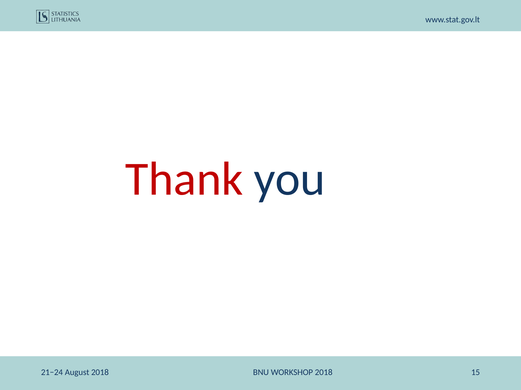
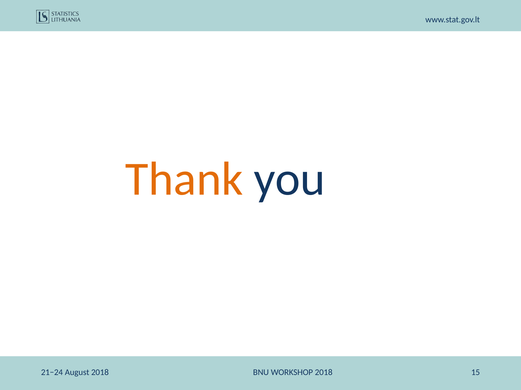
Thank colour: red -> orange
